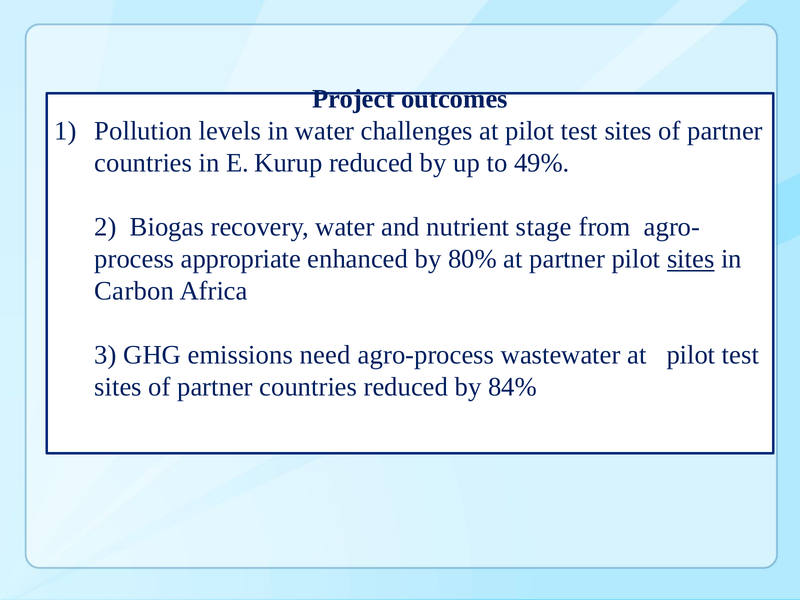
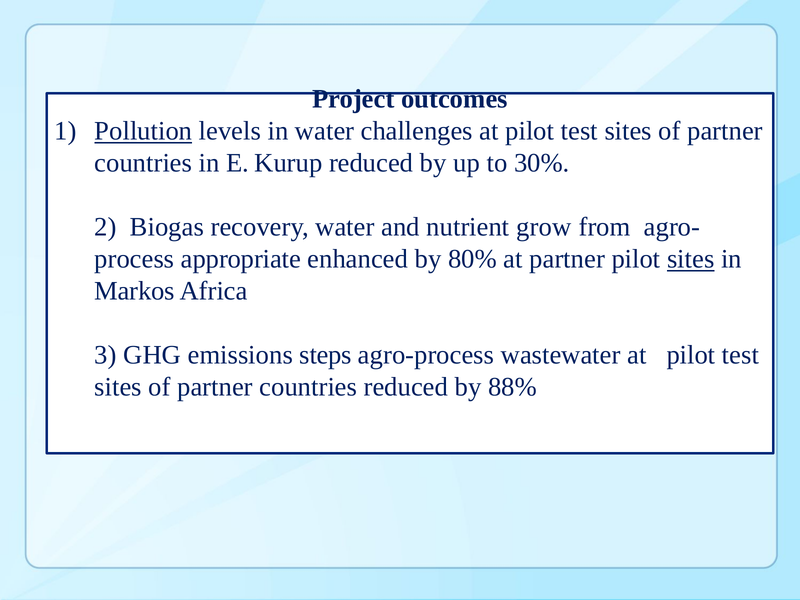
Pollution underline: none -> present
49%: 49% -> 30%
stage: stage -> grow
Carbon: Carbon -> Markos
need: need -> steps
84%: 84% -> 88%
